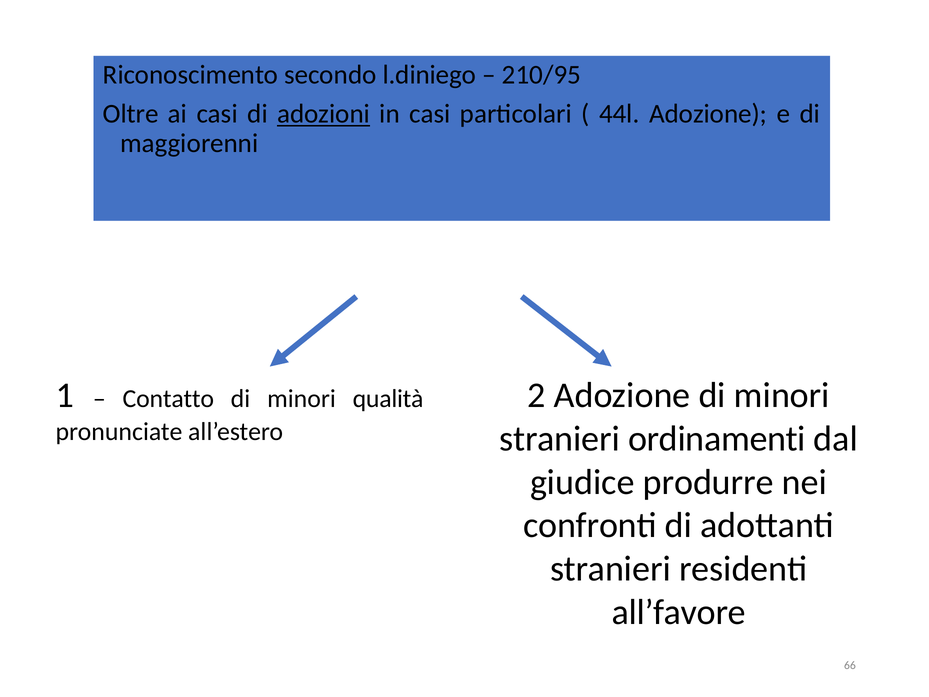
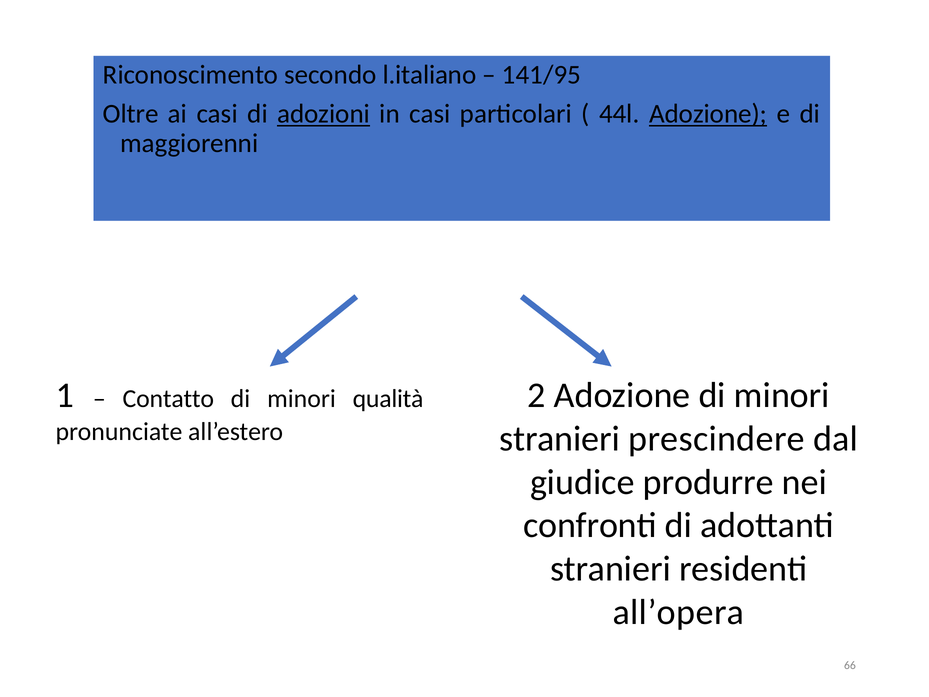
l.diniego: l.diniego -> l.italiano
210/95: 210/95 -> 141/95
Adozione at (708, 114) underline: none -> present
ordinamenti: ordinamenti -> prescindere
all’favore: all’favore -> all’opera
